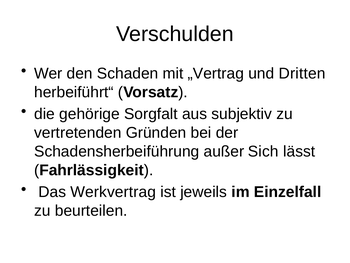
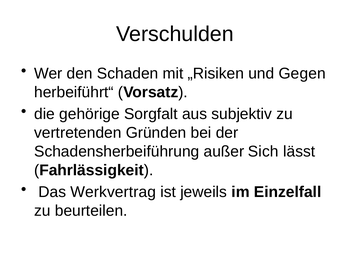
„Vertrag: „Vertrag -> „Risiken
Dritten: Dritten -> Gegen
